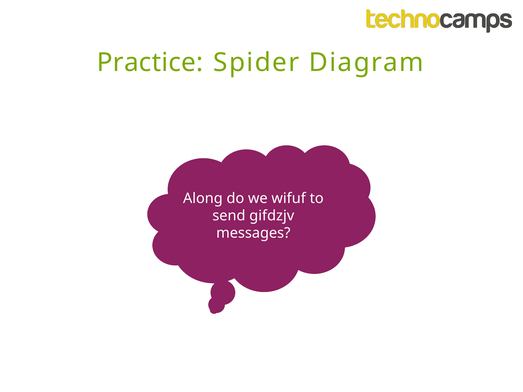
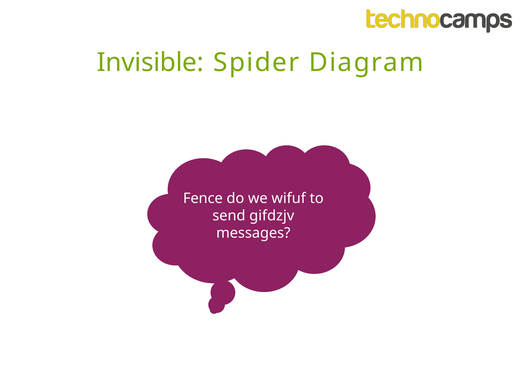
Practice: Practice -> Invisible
Along: Along -> Fence
